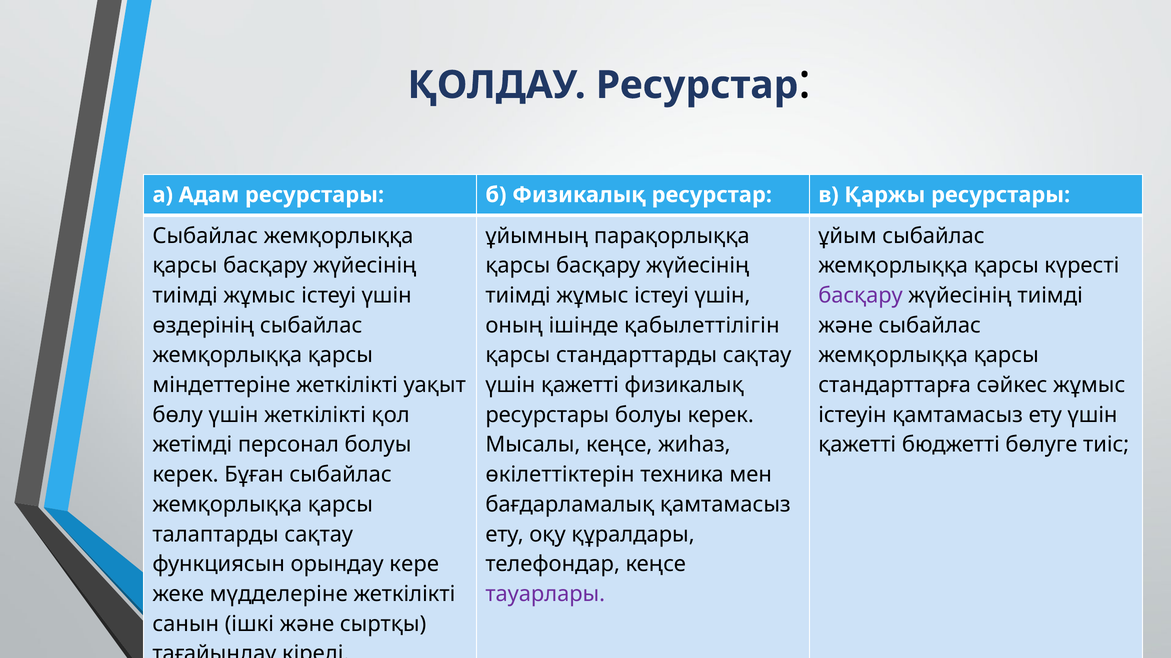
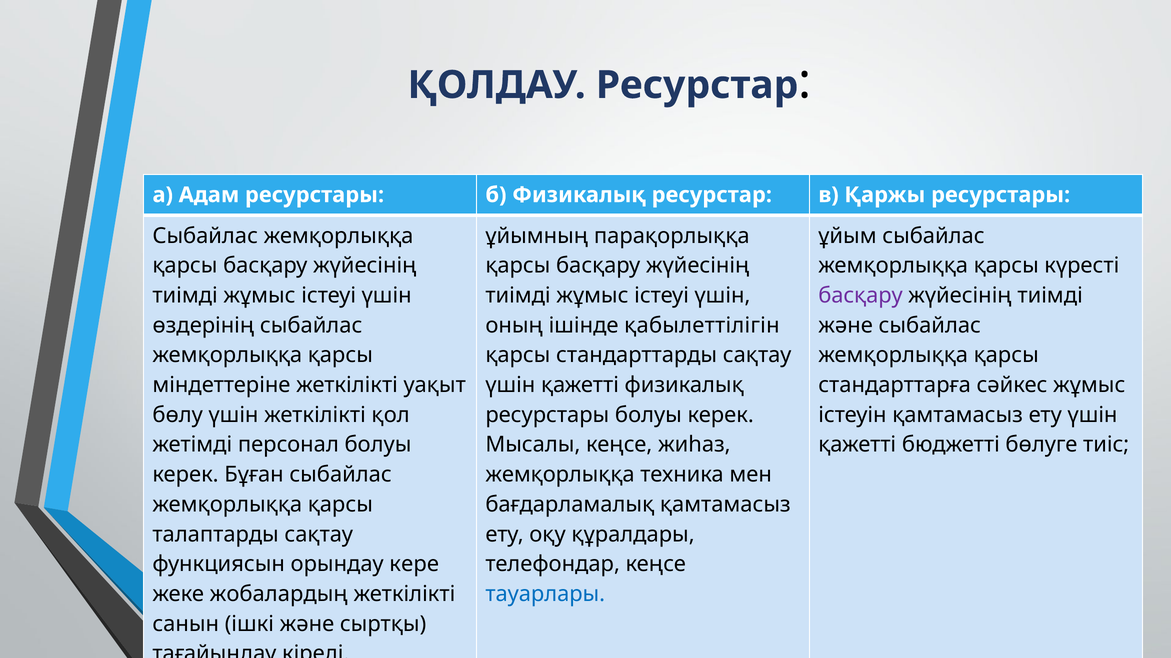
өкілеттіктерін at (560, 475): өкілеттіктерін -> жемқорлыққа
мүдделерiне: мүдделерiне -> жобалардың
тауарлары colour: purple -> blue
